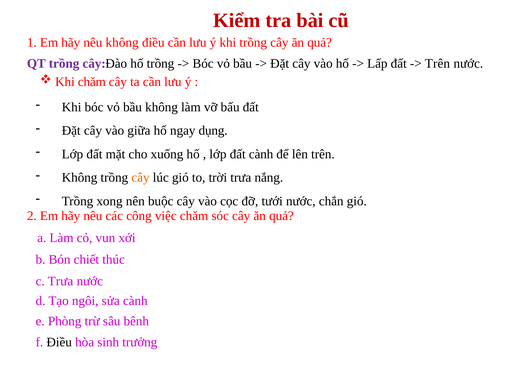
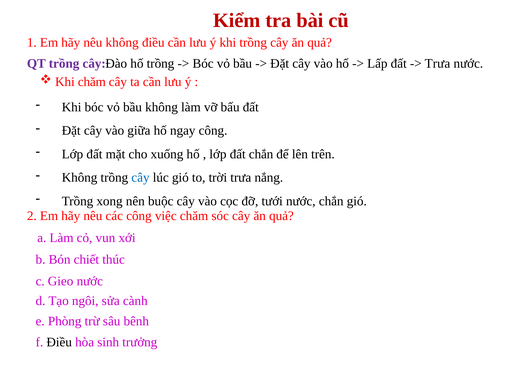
Trên at (437, 64): Trên -> Trưa
ngay dụng: dụng -> công
đất cành: cành -> chắn
cây at (140, 178) colour: orange -> blue
c Trưa: Trưa -> Gieo
